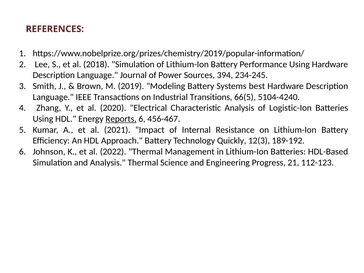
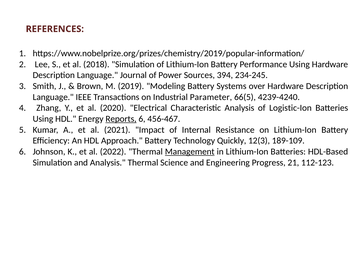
best: best -> over
Transitions: Transitions -> Parameter
5104-4240: 5104-4240 -> 4239-4240
189-192: 189-192 -> 189-109
Management underline: none -> present
